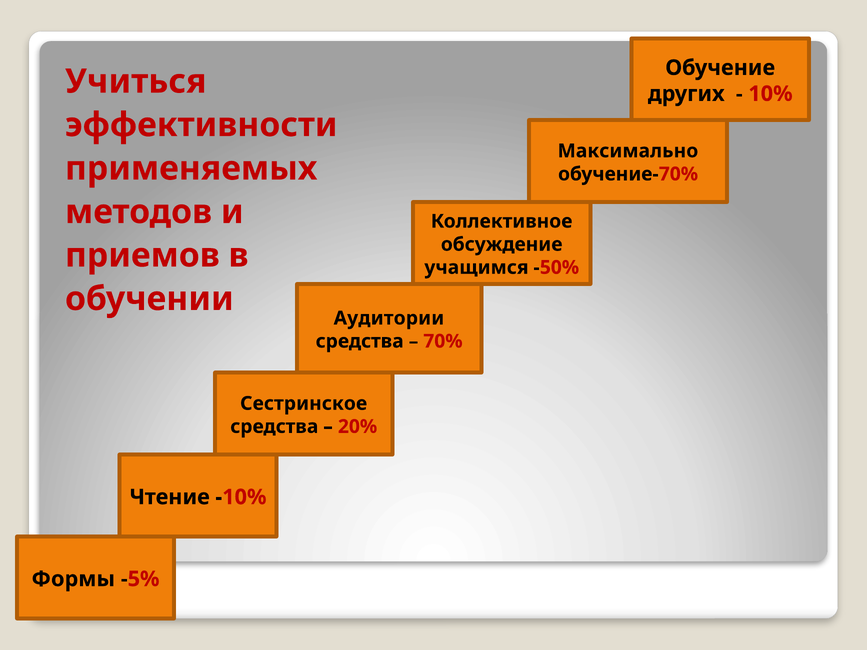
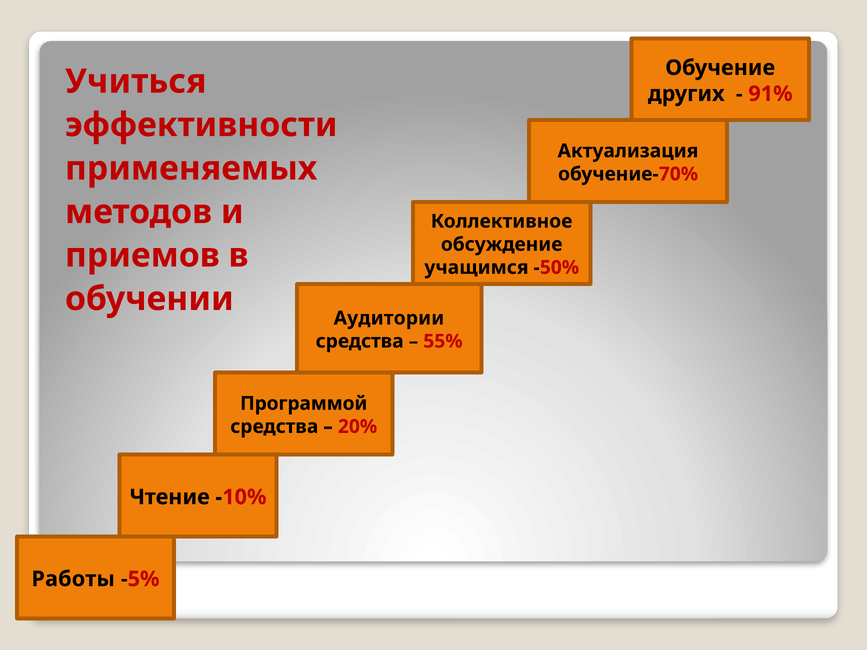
10%: 10% -> 91%
Максимально: Максимально -> Актуализация
70%: 70% -> 55%
Сестринское: Сестринское -> Программой
Формы: Формы -> Работы
